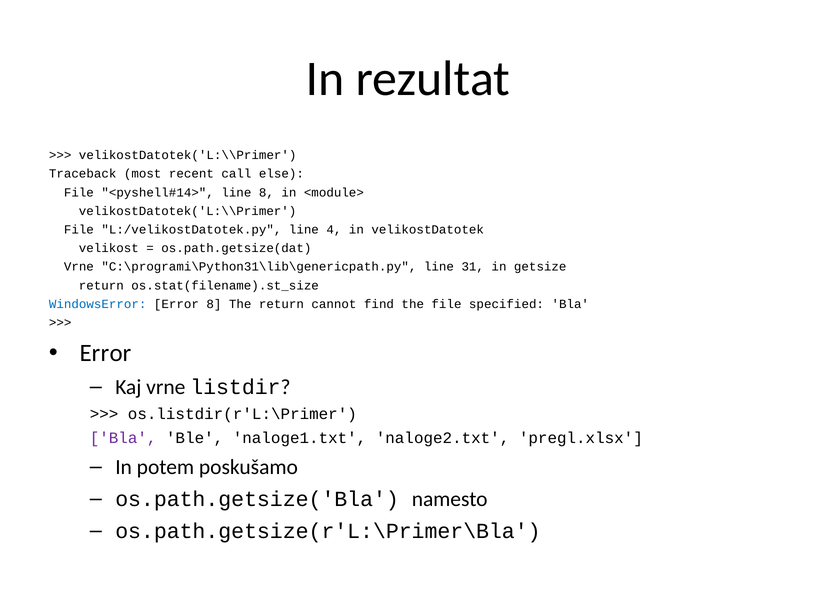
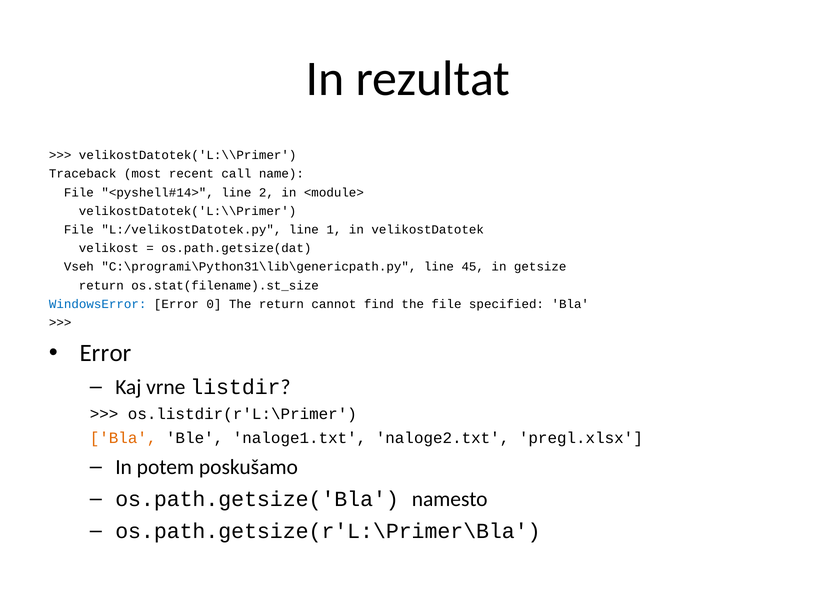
else: else -> name
line 8: 8 -> 2
4: 4 -> 1
Vrne at (79, 267): Vrne -> Vseh
31: 31 -> 45
Error 8: 8 -> 0
Bla at (123, 438) colour: purple -> orange
